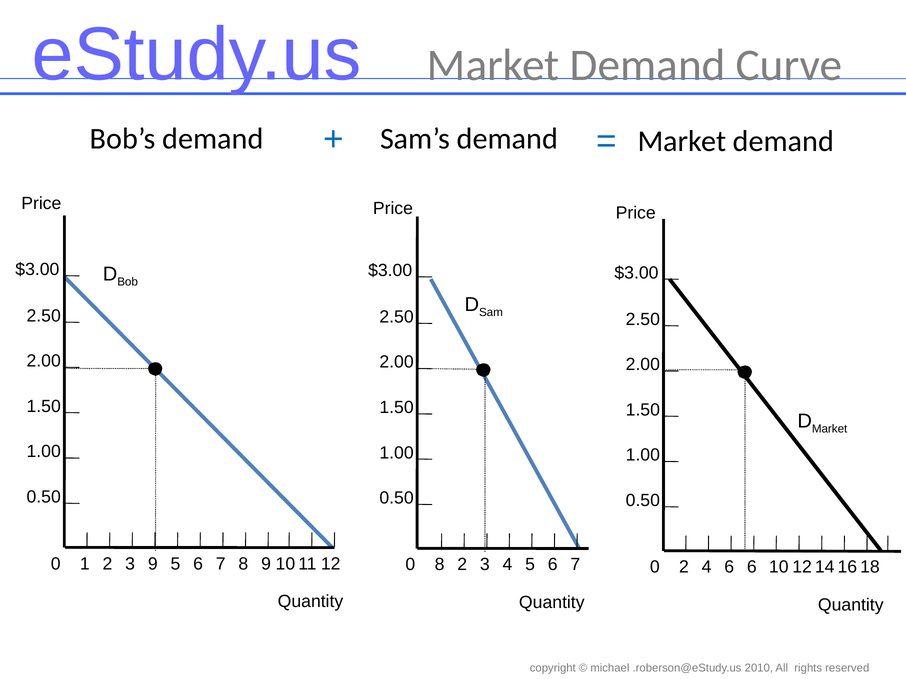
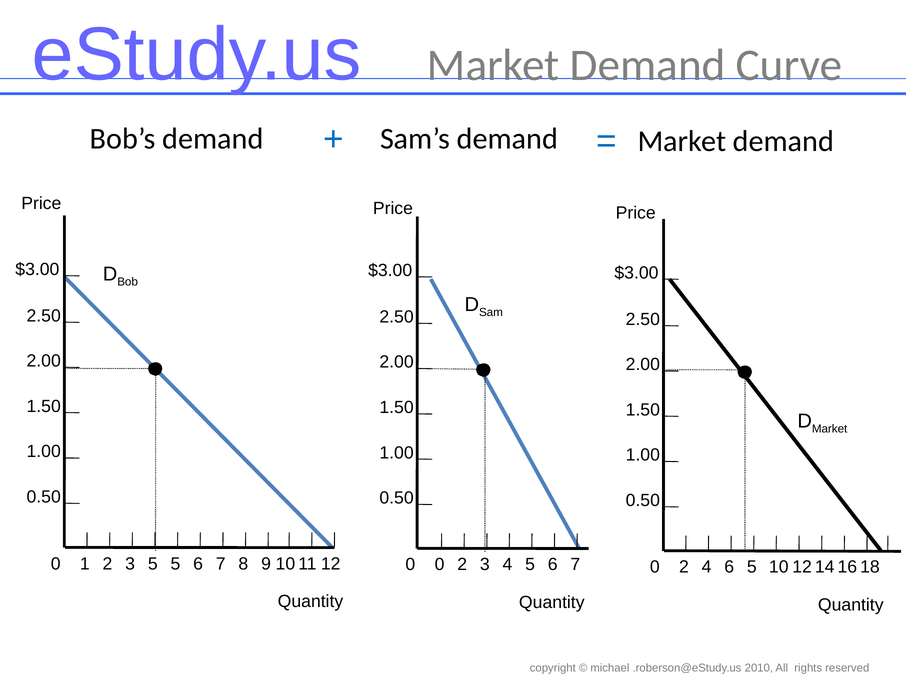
3 9: 9 -> 5
0 8: 8 -> 0
6 6: 6 -> 5
